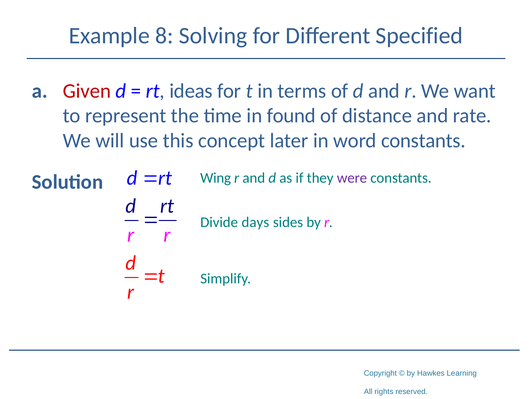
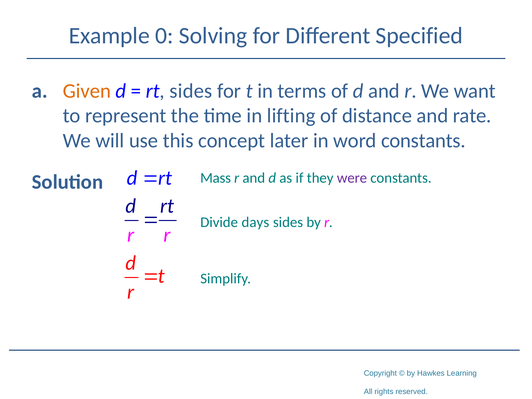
8: 8 -> 0
Given colour: red -> orange
rt ideas: ideas -> sides
found: found -> lifting
Wing: Wing -> Mass
